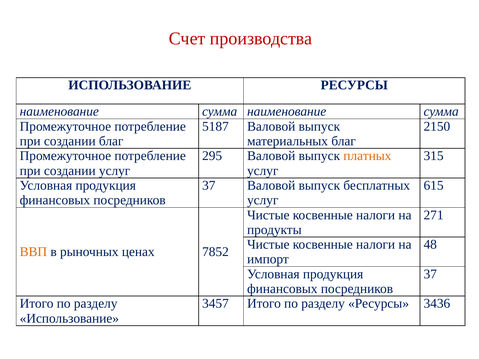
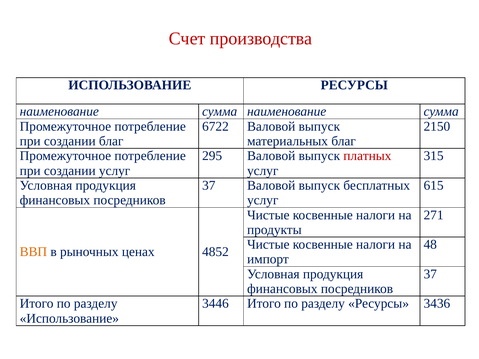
5187: 5187 -> 6722
платных colour: orange -> red
7852: 7852 -> 4852
3457: 3457 -> 3446
